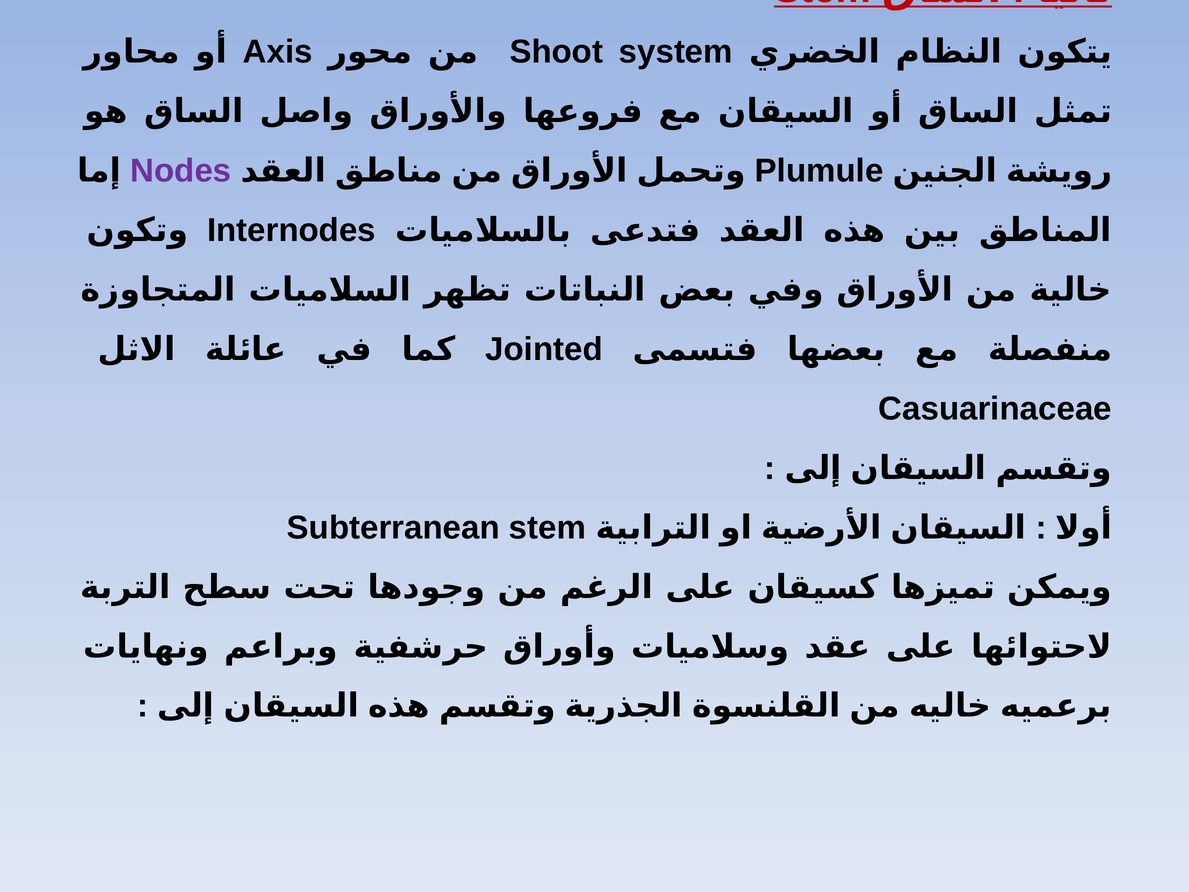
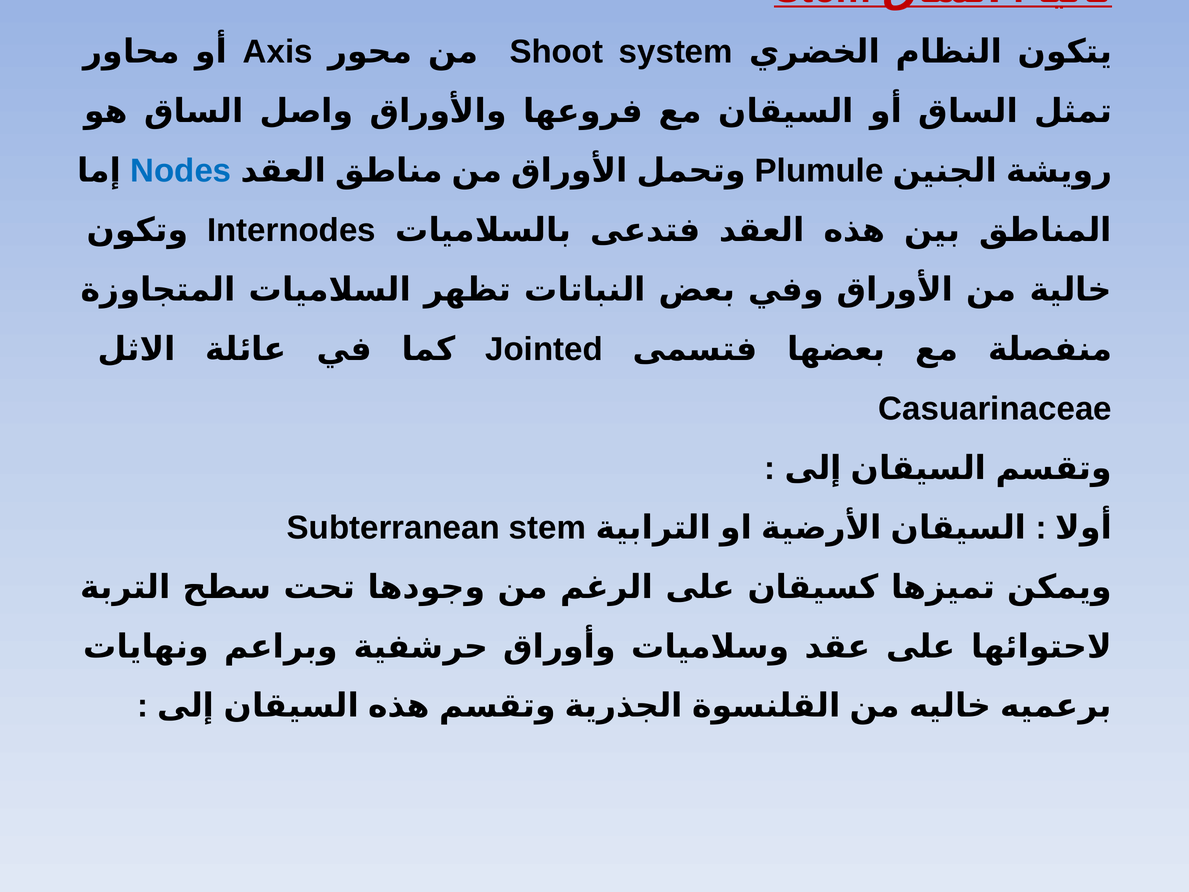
Nodes colour: purple -> blue
